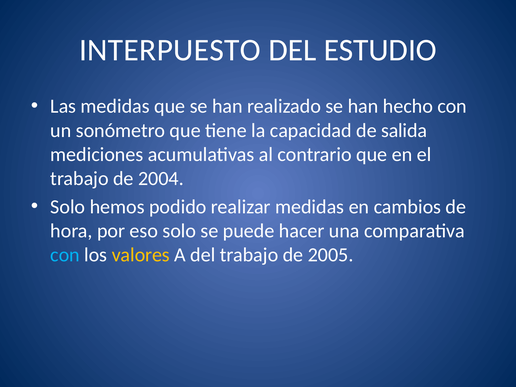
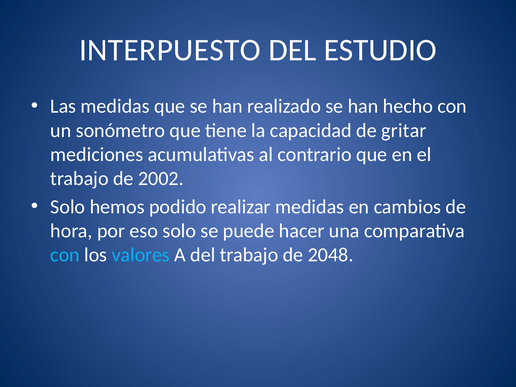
salida: salida -> gritar
2004: 2004 -> 2002
valores colour: yellow -> light blue
2005: 2005 -> 2048
